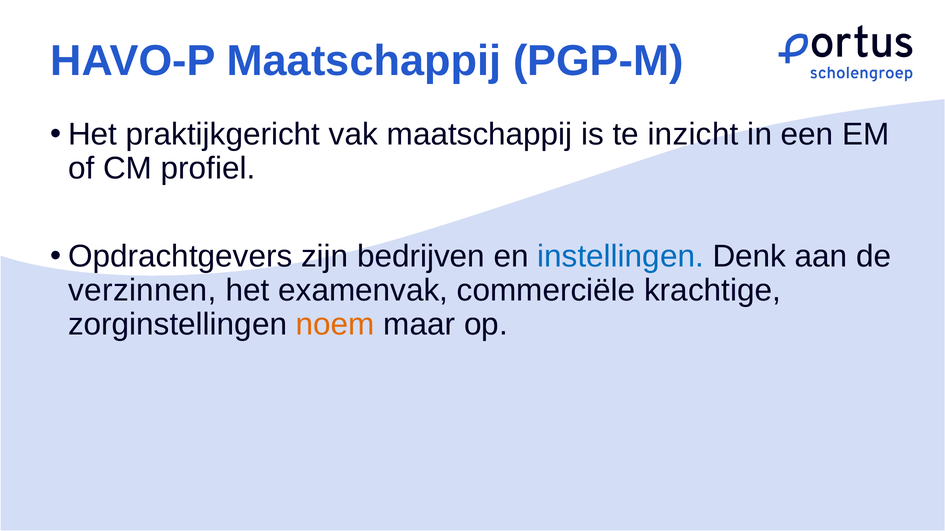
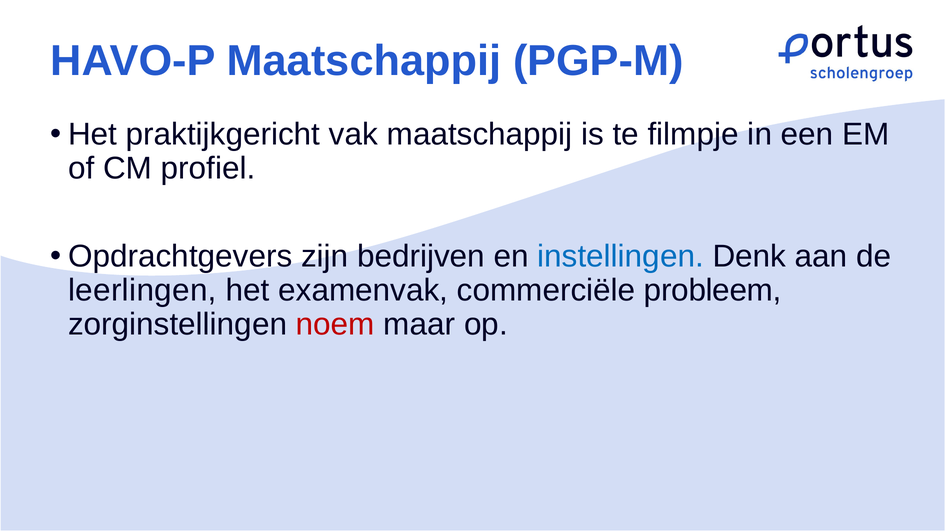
inzicht: inzicht -> filmpje
verzinnen: verzinnen -> leerlingen
krachtige: krachtige -> probleem
noem colour: orange -> red
